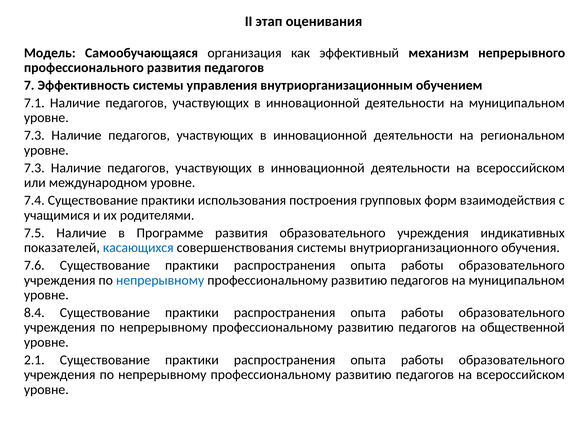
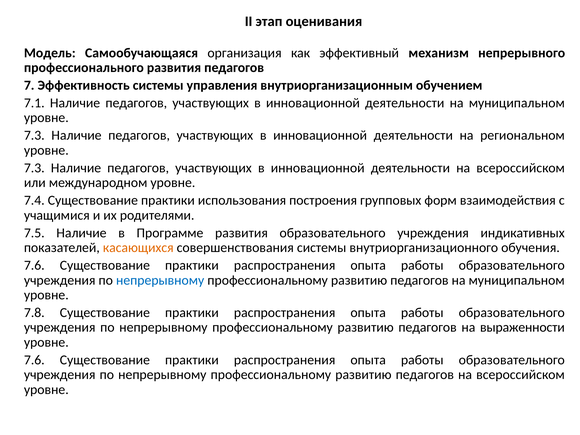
касающихся colour: blue -> orange
8.4: 8.4 -> 7.8
общественной: общественной -> выраженности
2.1 at (34, 360): 2.1 -> 7.6
